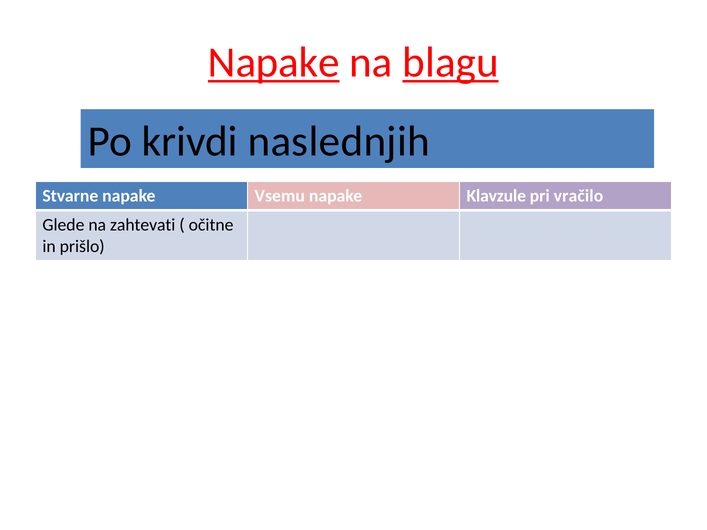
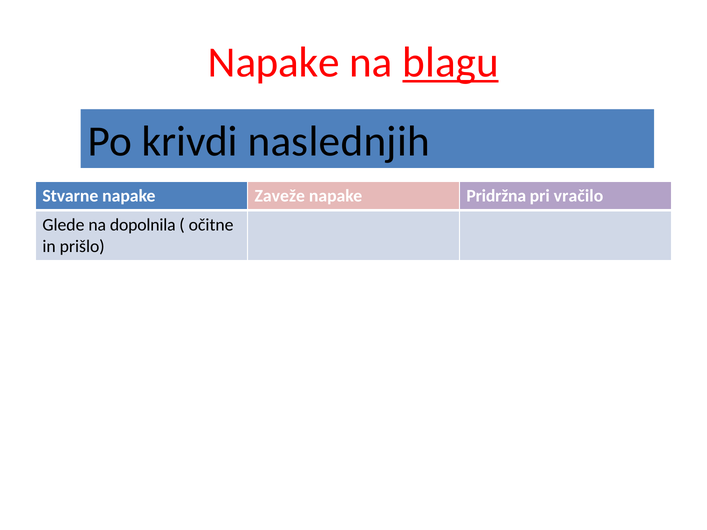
Napake at (274, 63) underline: present -> none
Vsemu: Vsemu -> Zaveže
Klavzule: Klavzule -> Pridržna
zahtevati: zahtevati -> dopolnila
